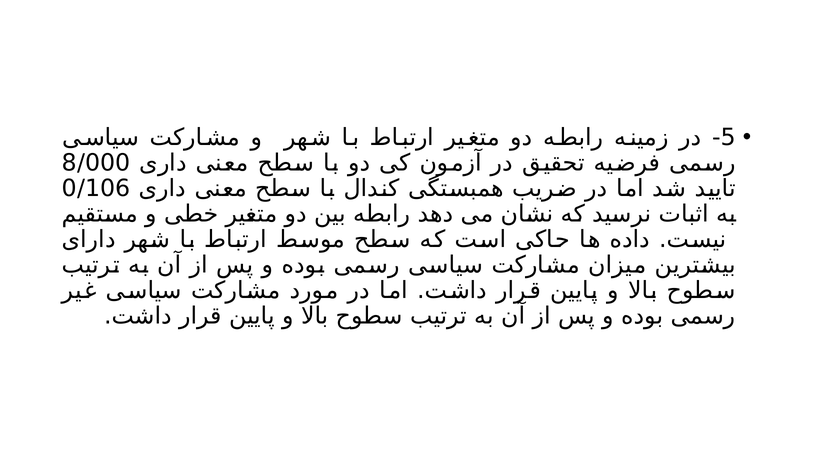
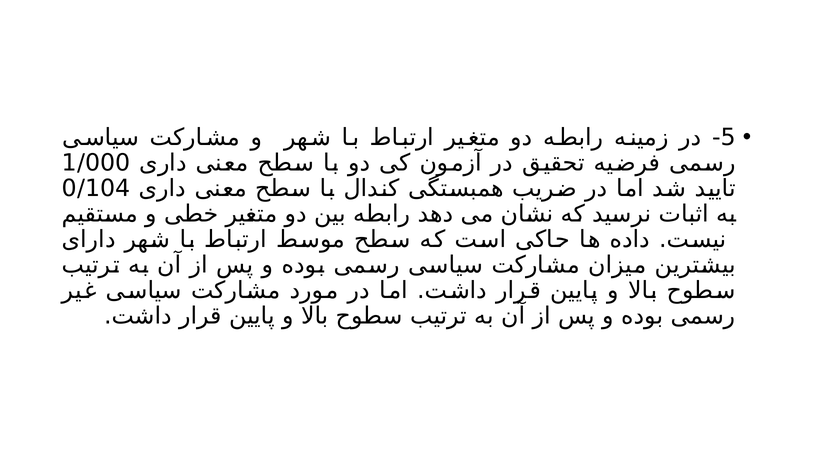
8/000: 8/000 -> 1/000
0/106: 0/106 -> 0/104
